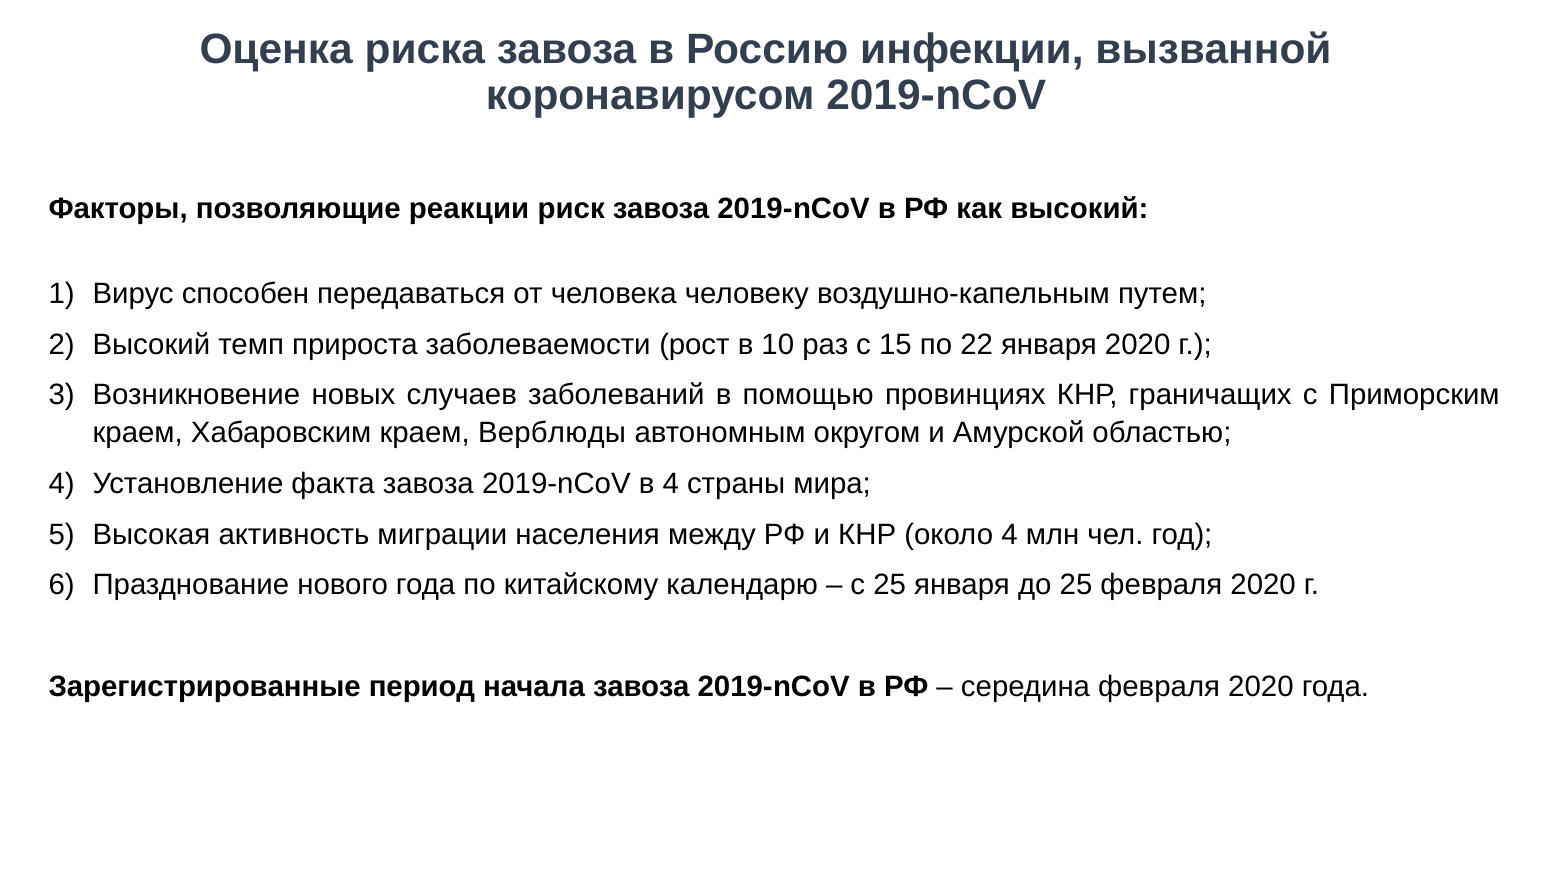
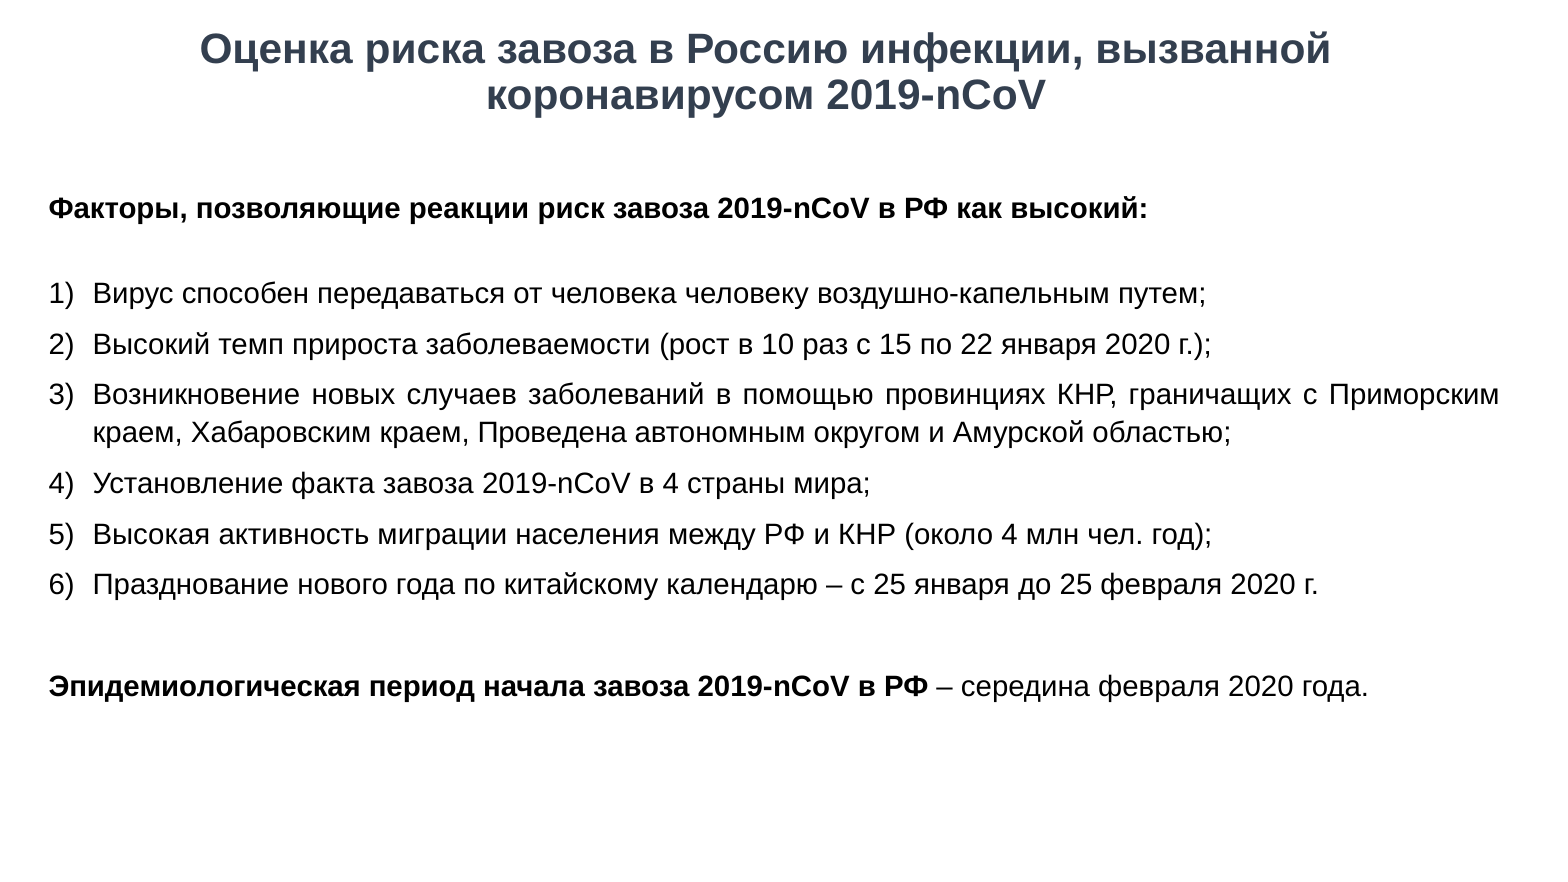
Верблюды: Верблюды -> Проведена
Зарегистрированные: Зарегистрированные -> Эпидемиологическая
